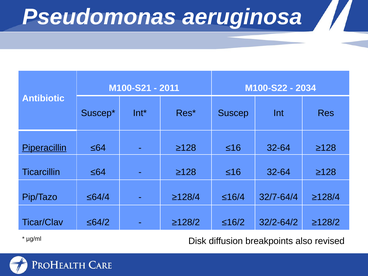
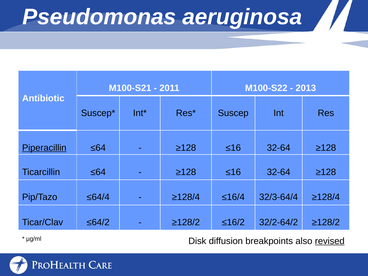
2034: 2034 -> 2013
32/7-64/4: 32/7-64/4 -> 32/3-64/4
revised underline: none -> present
